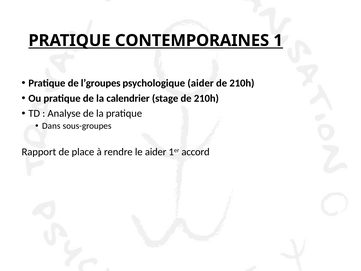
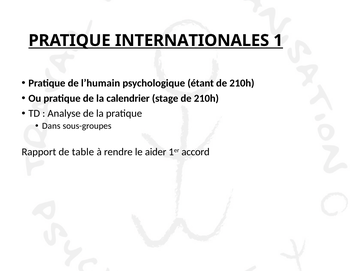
CONTEMPORAINES: CONTEMPORAINES -> INTERNATIONALES
l’groupes: l’groupes -> l’humain
psychologique aider: aider -> étant
place: place -> table
